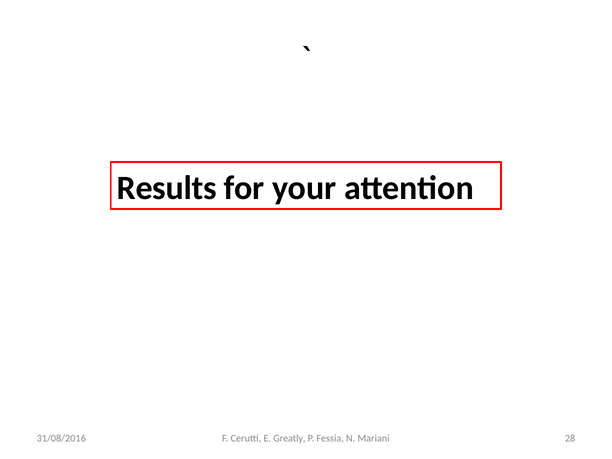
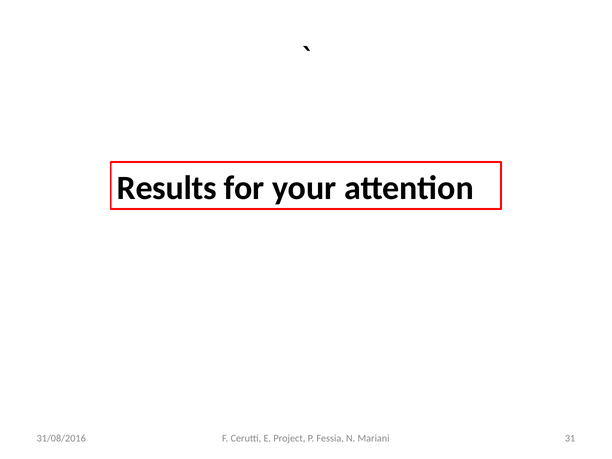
Greatly: Greatly -> Project
28: 28 -> 31
